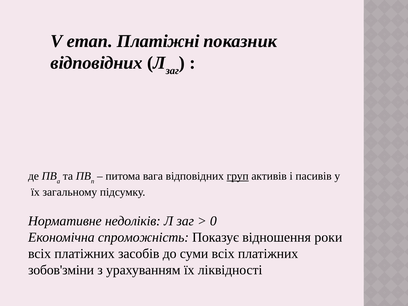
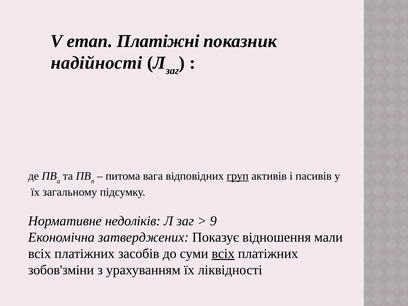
відповідних at (97, 63): відповідних -> надійності
0: 0 -> 9
спроможність: спроможність -> затверджених
роки: роки -> мали
всіх at (223, 254) underline: none -> present
